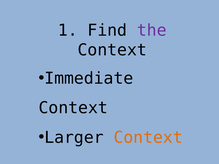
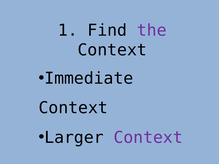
Context at (148, 138) colour: orange -> purple
